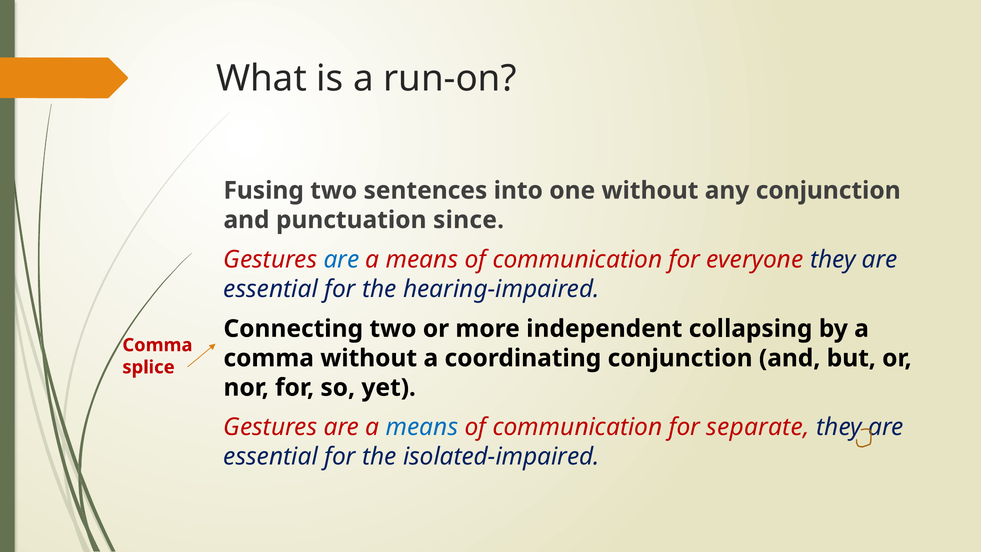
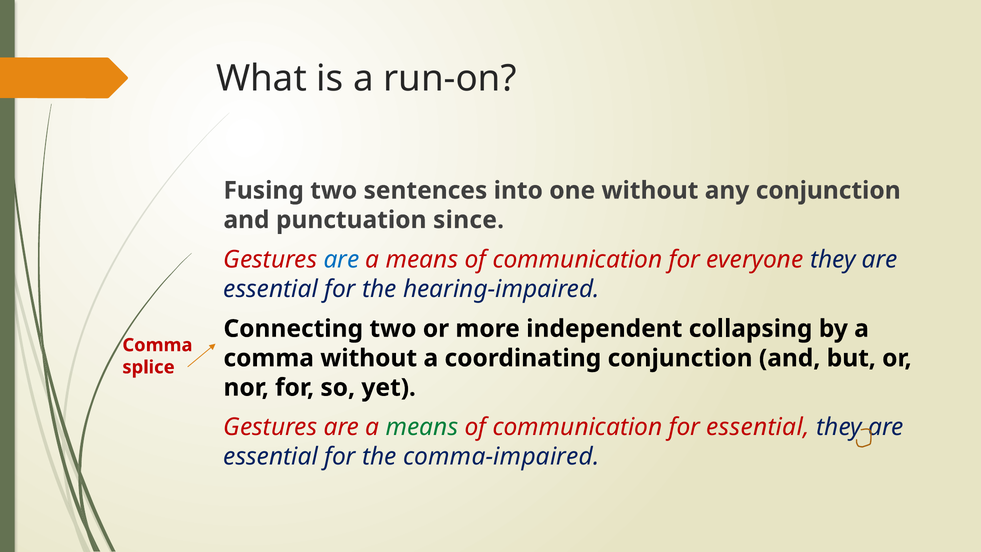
means at (422, 427) colour: blue -> green
for separate: separate -> essential
isolated-impaired: isolated-impaired -> comma-impaired
